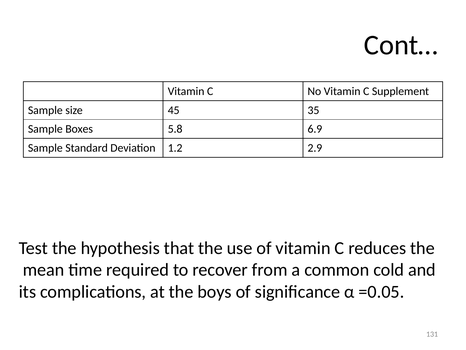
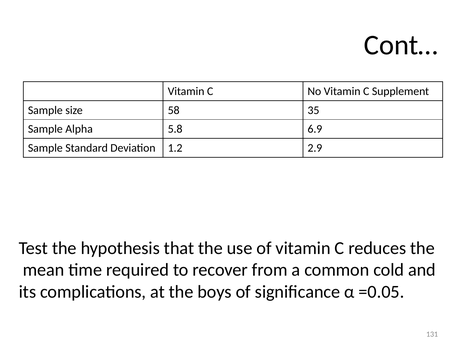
45: 45 -> 58
Boxes: Boxes -> Alpha
